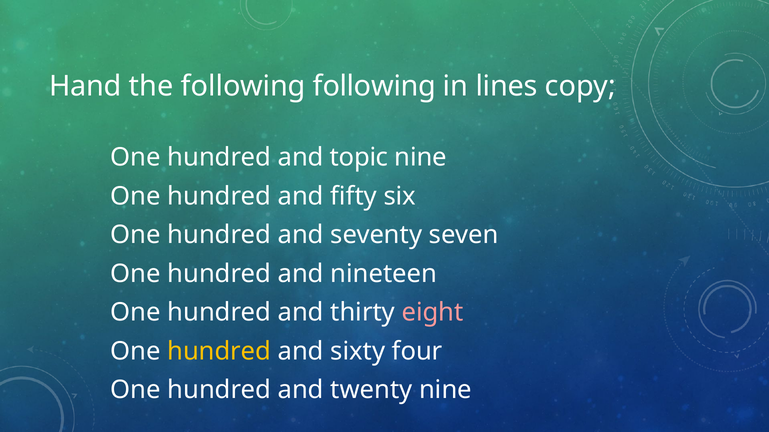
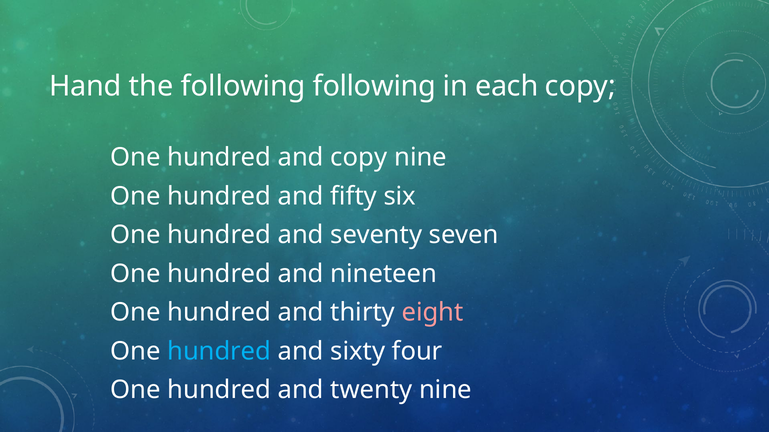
lines: lines -> each
and topic: topic -> copy
hundred at (219, 352) colour: yellow -> light blue
